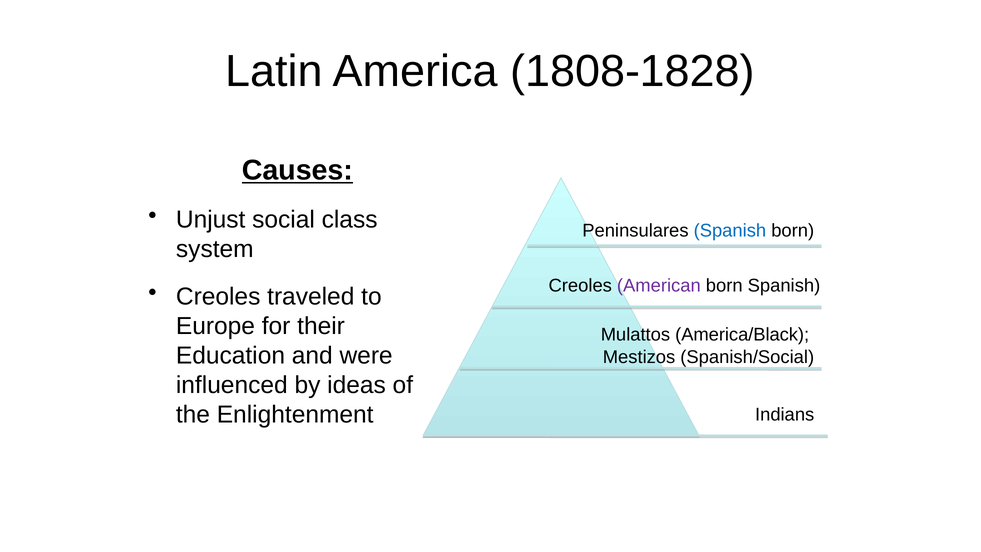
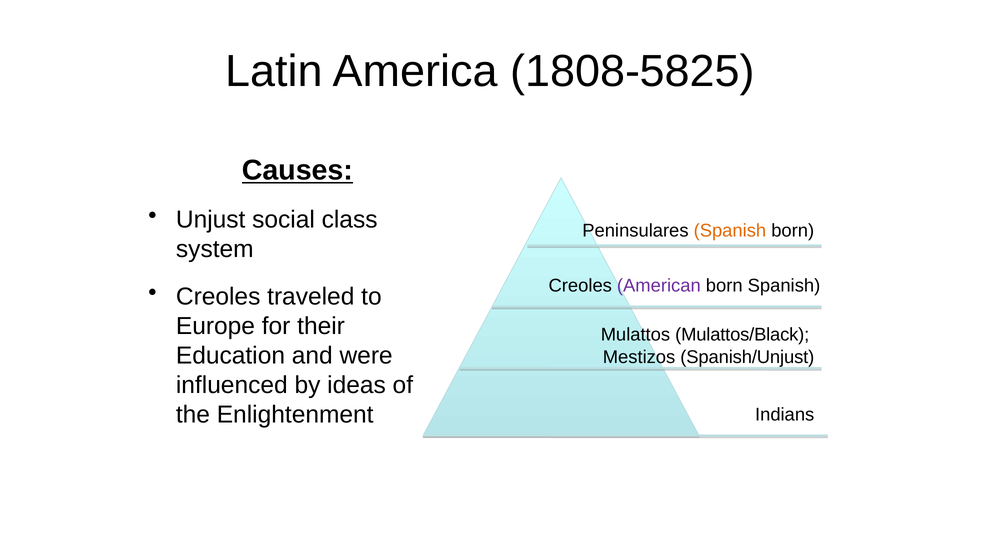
1808-1828: 1808-1828 -> 1808-5825
Spanish at (730, 230) colour: blue -> orange
America/Black: America/Black -> Mulattos/Black
Spanish/Social: Spanish/Social -> Spanish/Unjust
